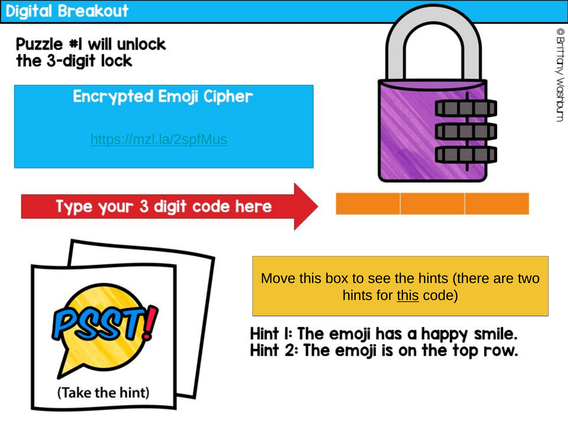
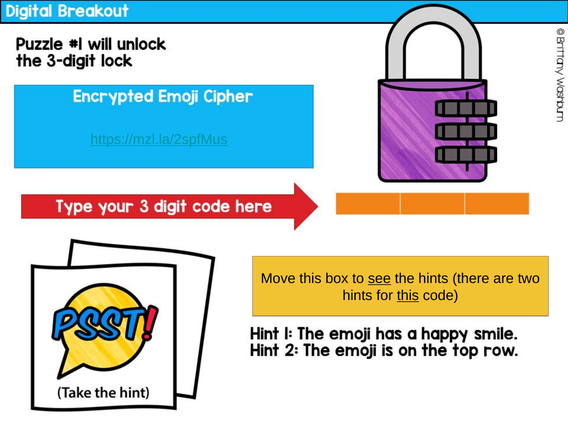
see underline: none -> present
